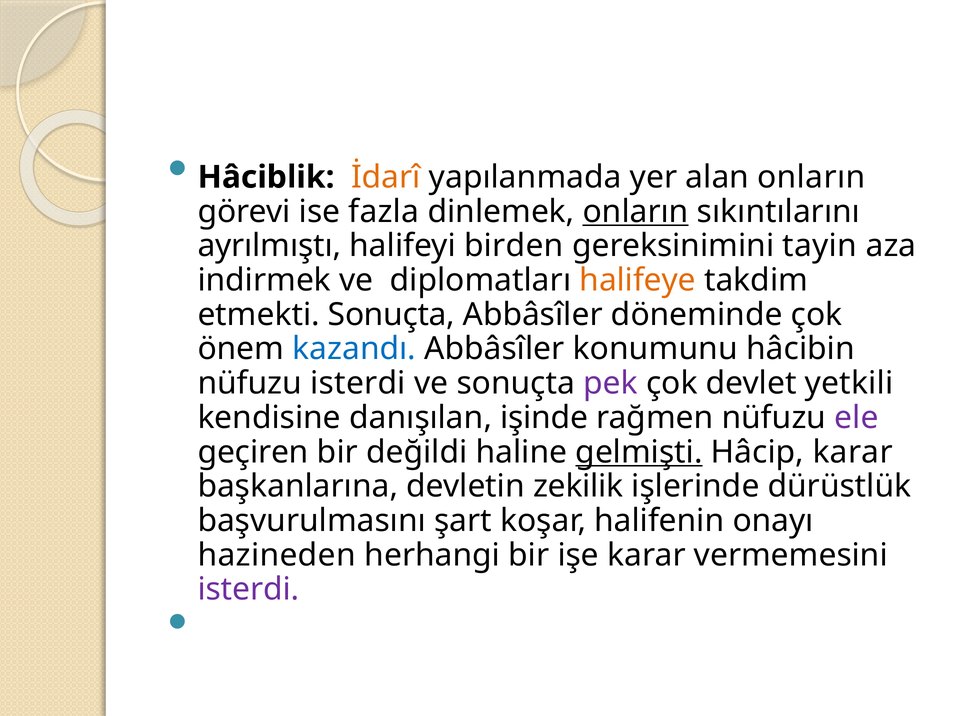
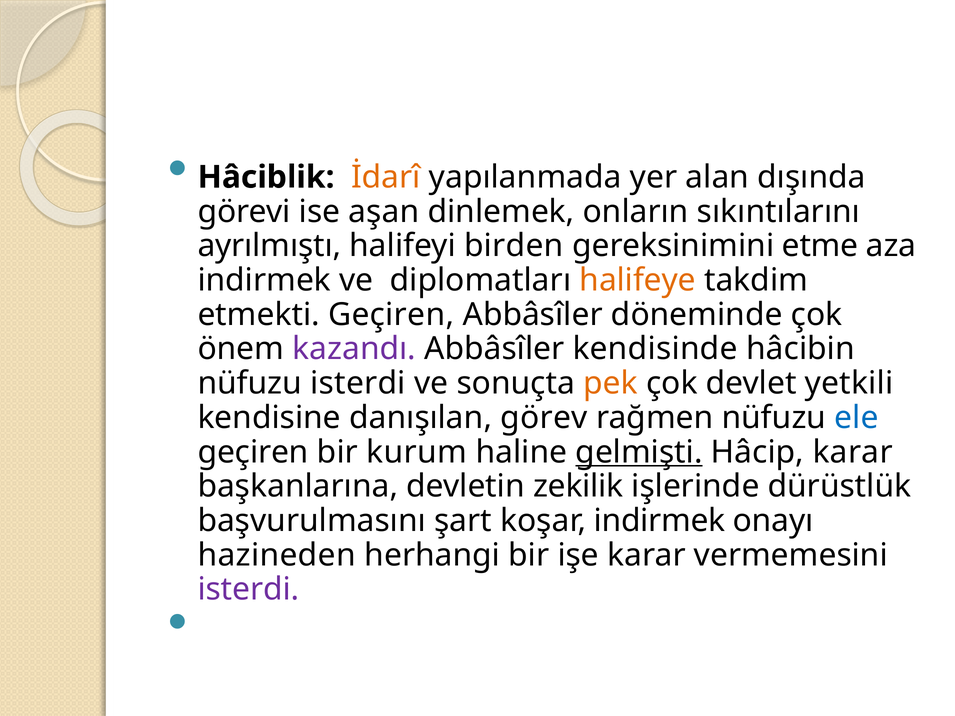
alan onların: onların -> dışında
fazla: fazla -> aşan
onların at (636, 212) underline: present -> none
tayin: tayin -> etme
etmekti Sonuçta: Sonuçta -> Geçiren
kazandı colour: blue -> purple
konumunu: konumunu -> kendisinde
pek colour: purple -> orange
işinde: işinde -> görev
ele colour: purple -> blue
değildi: değildi -> kurum
koşar halifenin: halifenin -> indirmek
